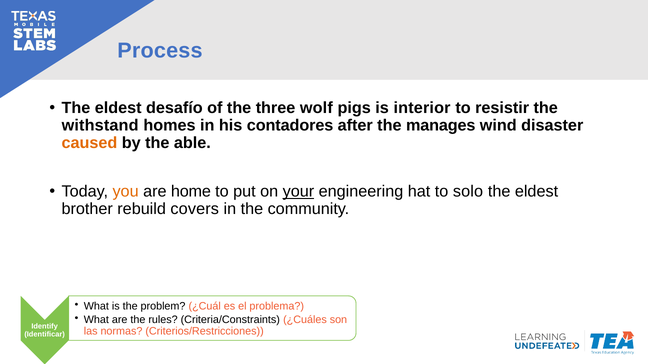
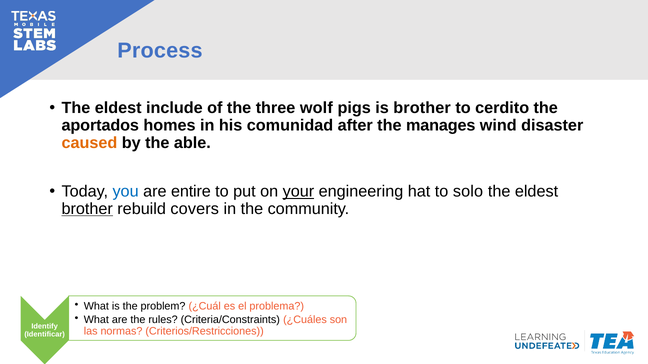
desafío: desafío -> include
is interior: interior -> brother
resistir: resistir -> cerdito
withstand: withstand -> aportados
contadores: contadores -> comunidad
you colour: orange -> blue
home: home -> entire
brother at (87, 209) underline: none -> present
